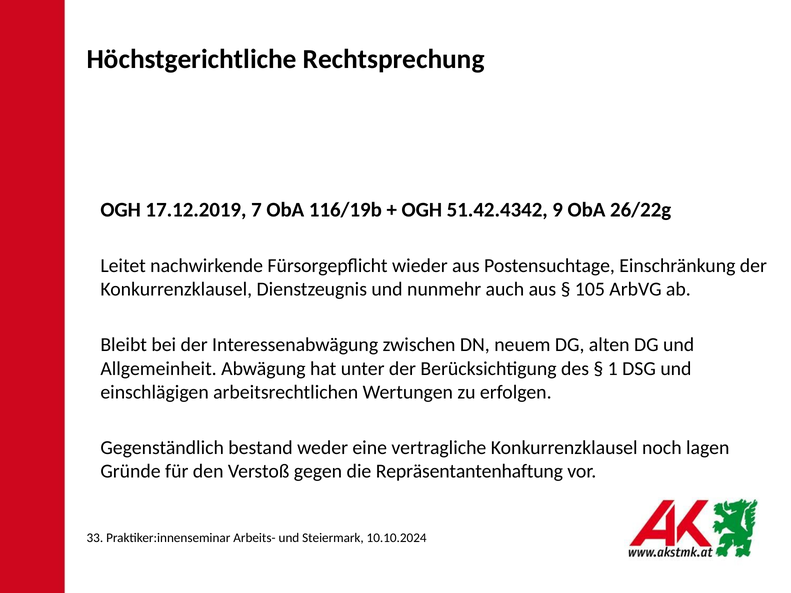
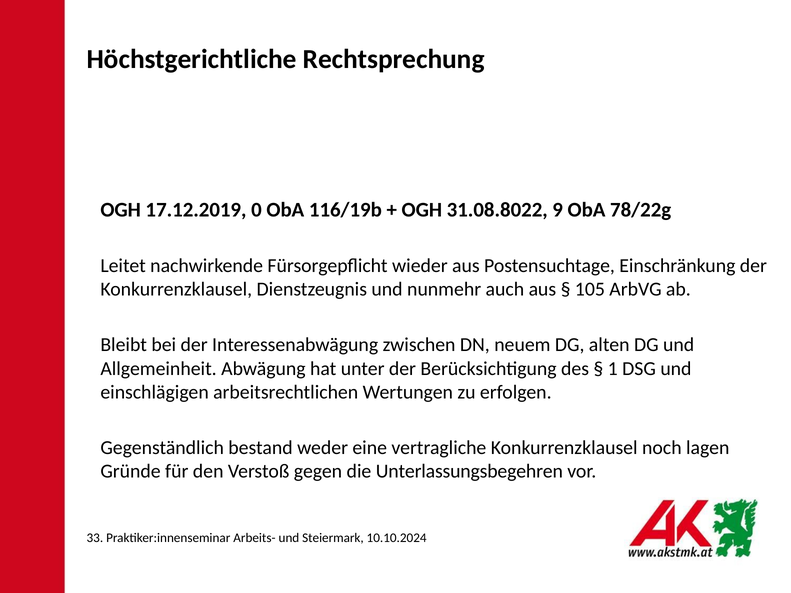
7: 7 -> 0
51.42.4342: 51.42.4342 -> 31.08.8022
26/22g: 26/22g -> 78/22g
Repräsentantenhaftung: Repräsentantenhaftung -> Unterlassungsbegehren
